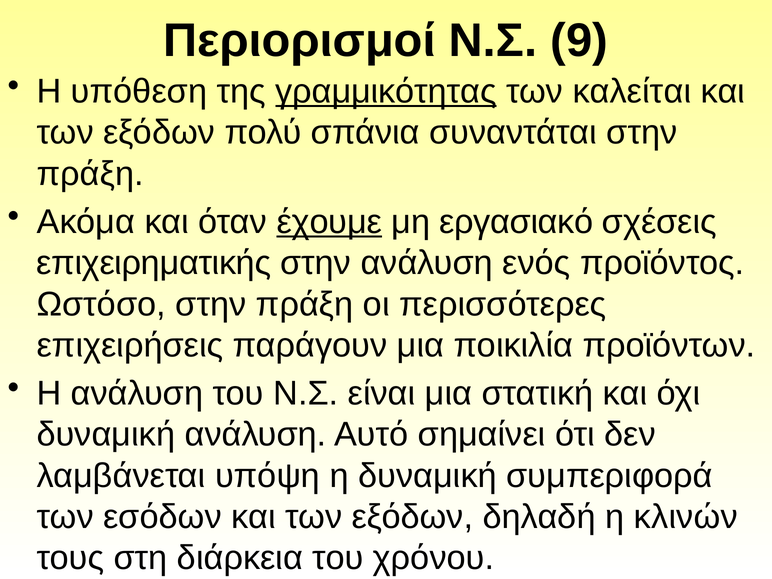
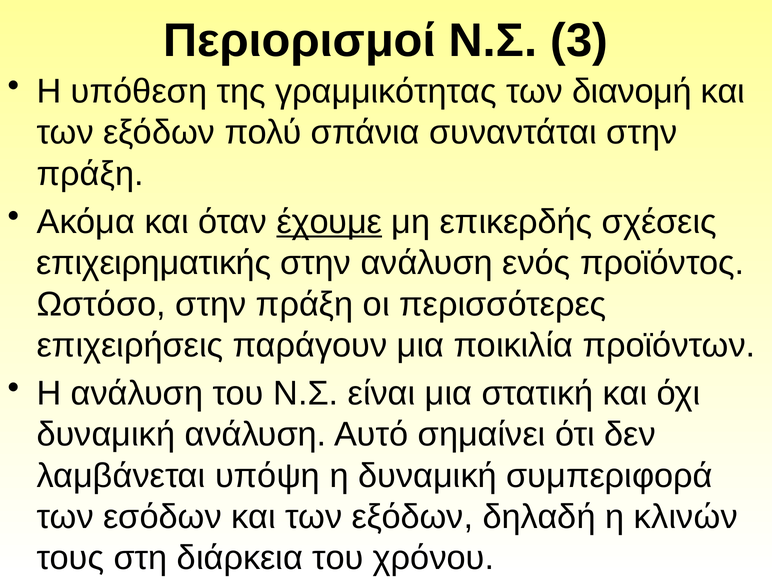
9: 9 -> 3
γραμμικότητας underline: present -> none
καλείται: καλείται -> διανομή
εργασιακό: εργασιακό -> επικερδής
